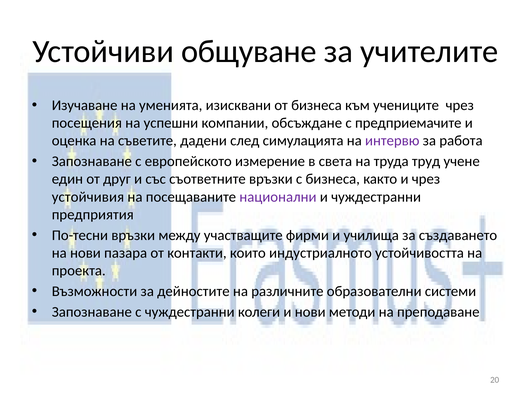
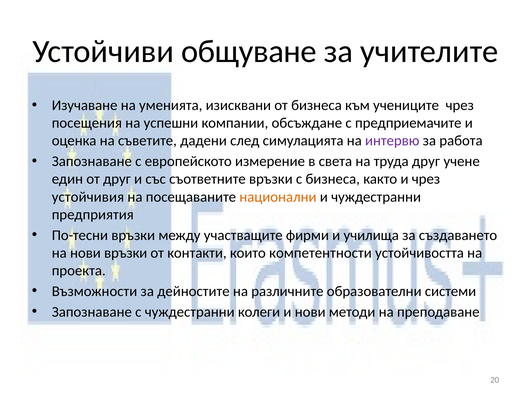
труда труд: труд -> друг
национални colour: purple -> orange
нови пазара: пазара -> връзки
индустриалното: индустриалното -> компетентности
